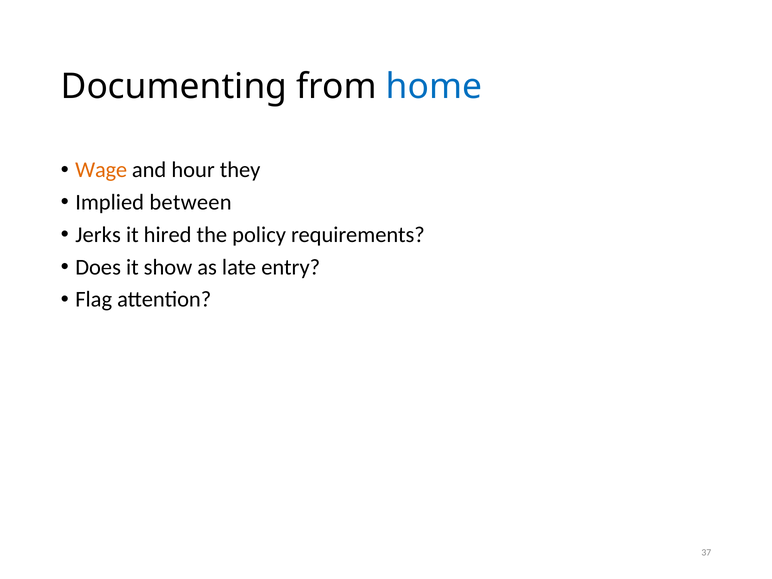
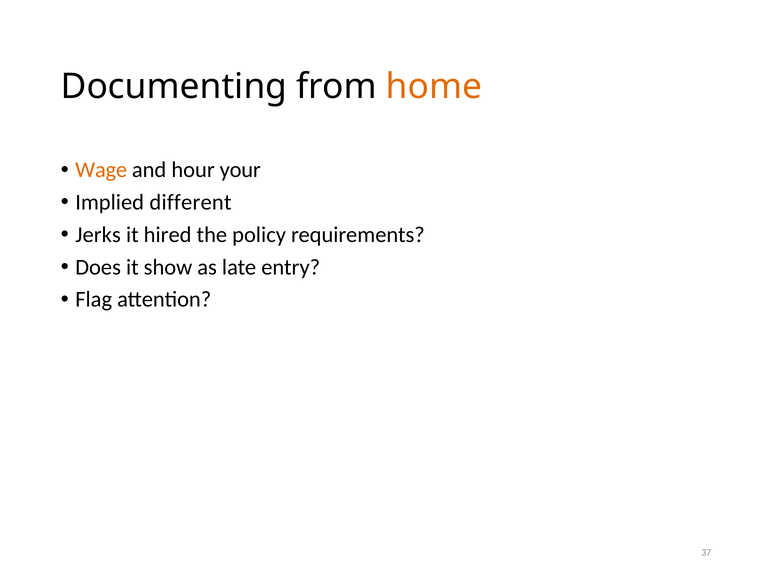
home colour: blue -> orange
they: they -> your
between: between -> different
